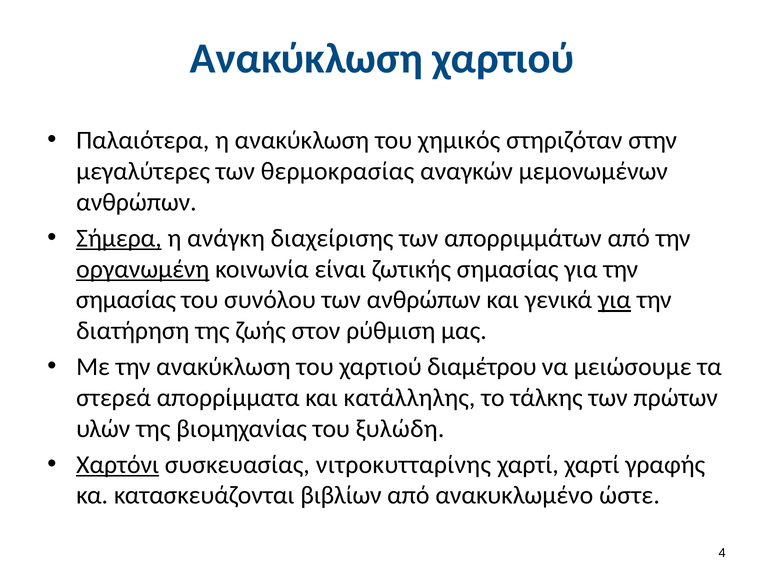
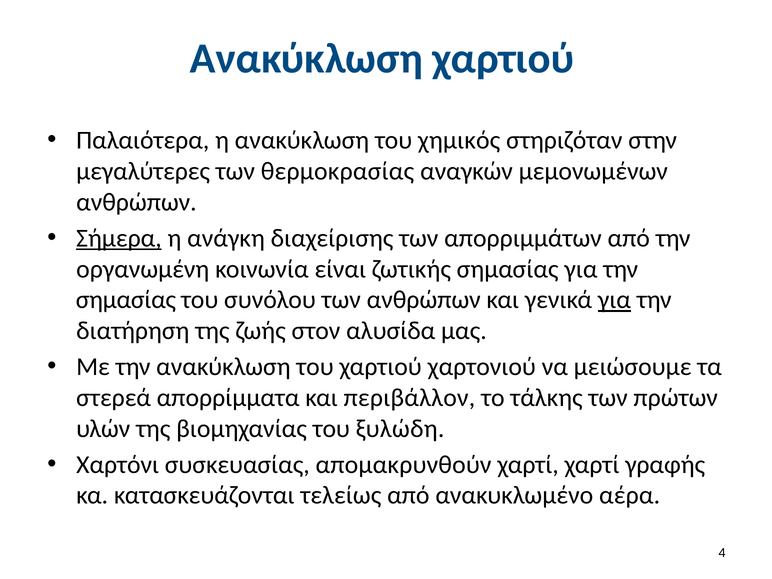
οργανωμένη underline: present -> none
ρύθμιση: ρύθμιση -> αλυσίδα
διαμέτρου: διαμέτρου -> χαρτονιού
κατάλληλης: κατάλληλης -> περιβάλλον
Χαρτόνι underline: present -> none
νιτροκυτταρίνης: νιτροκυτταρίνης -> απομακρυνθούν
βιβλίων: βιβλίων -> τελείως
ώστε: ώστε -> αέρα
